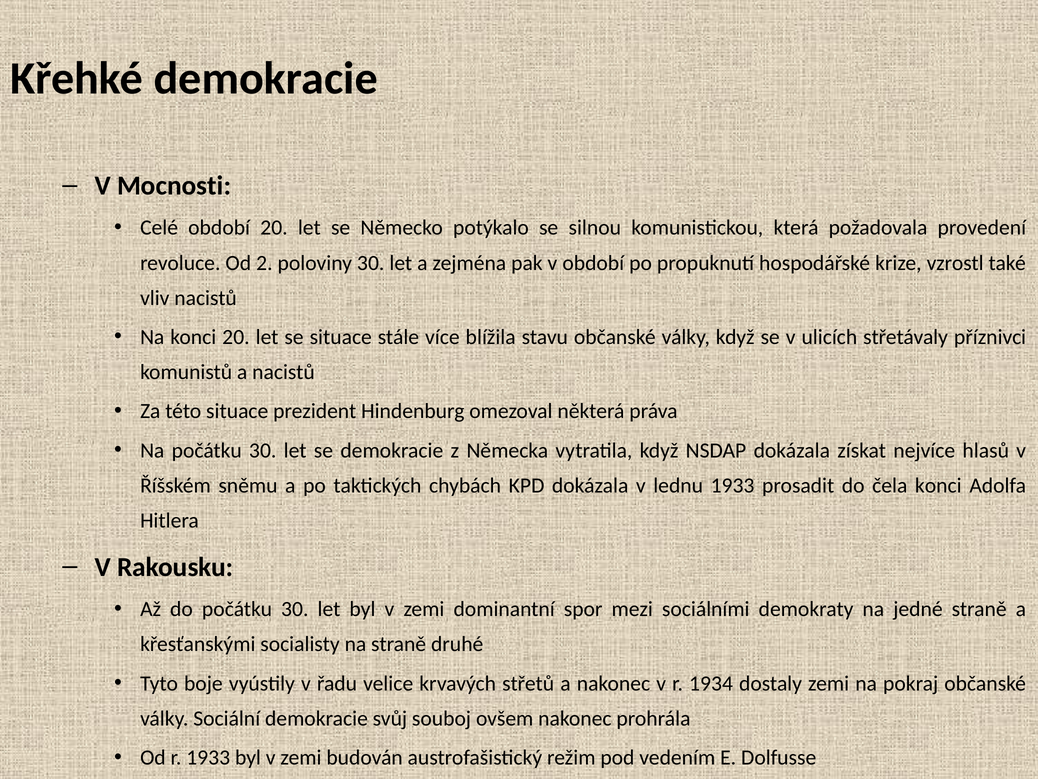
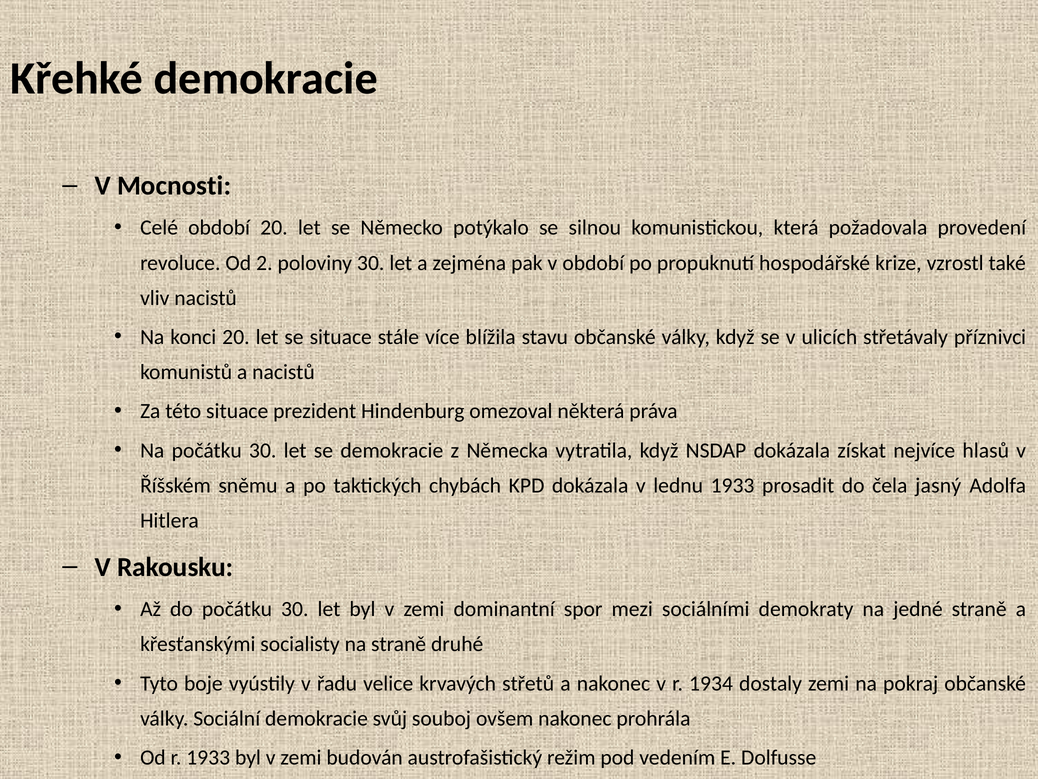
čela konci: konci -> jasný
